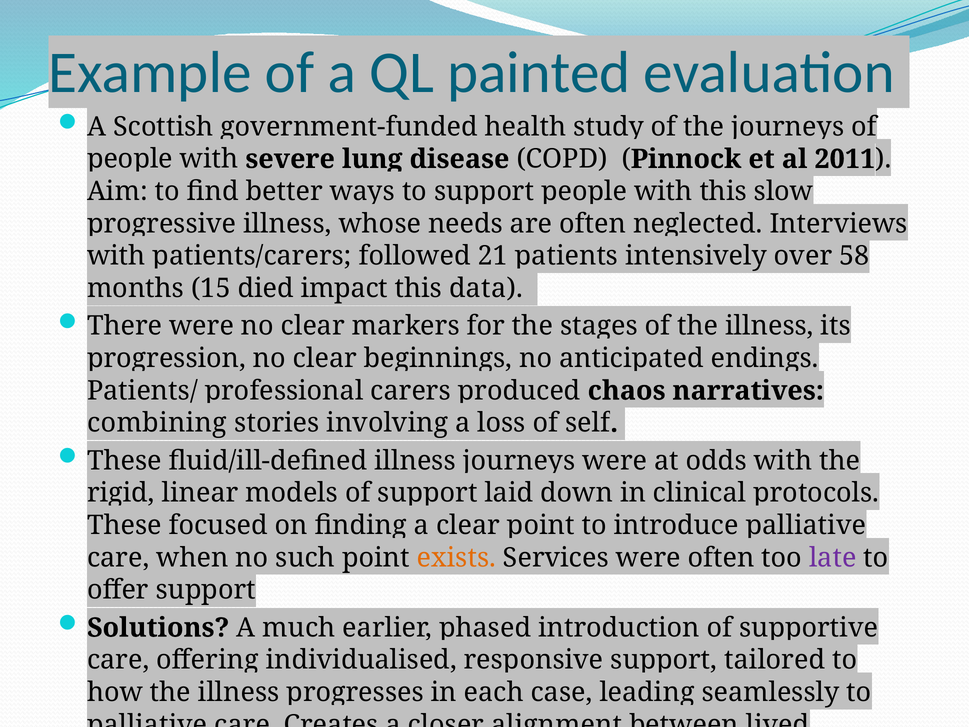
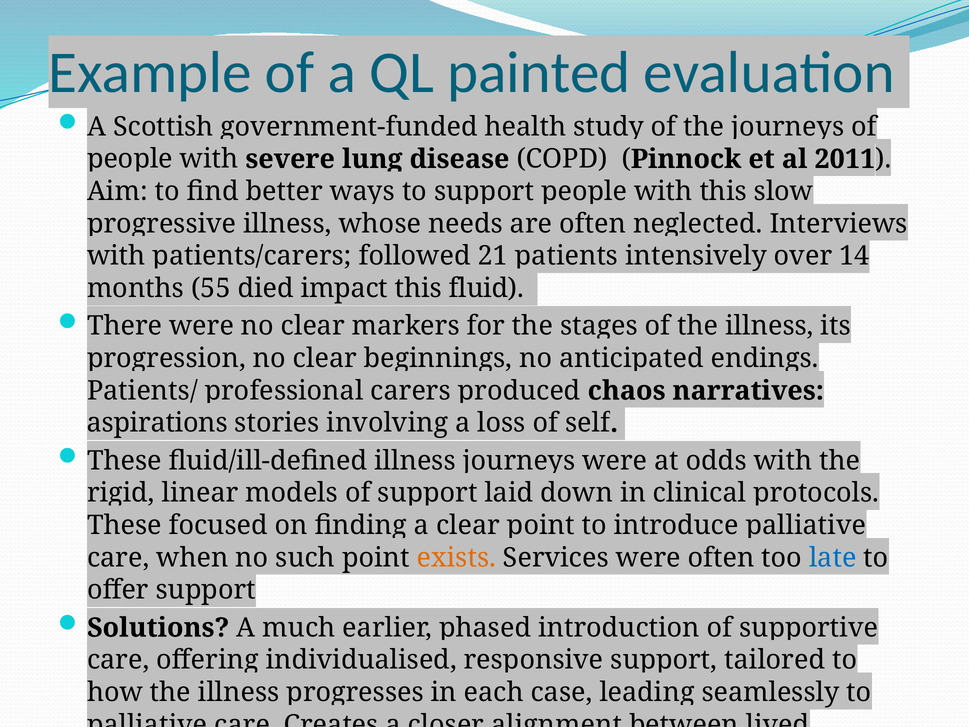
58: 58 -> 14
15: 15 -> 55
data: data -> fluid
combining: combining -> aspirations
late colour: purple -> blue
